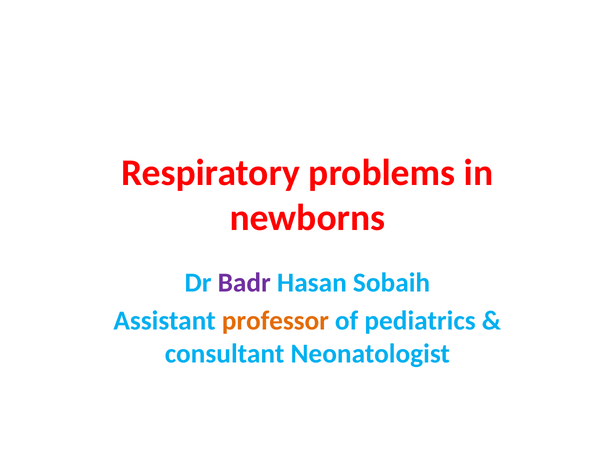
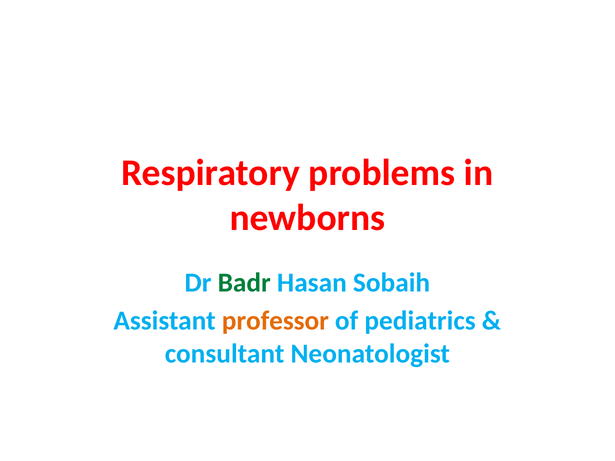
Badr colour: purple -> green
